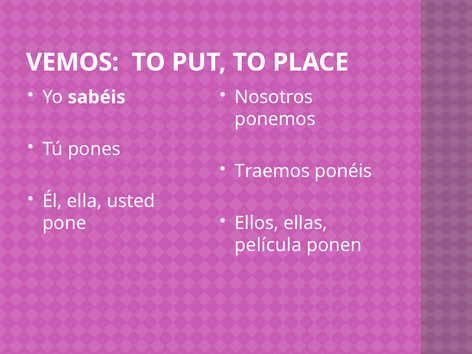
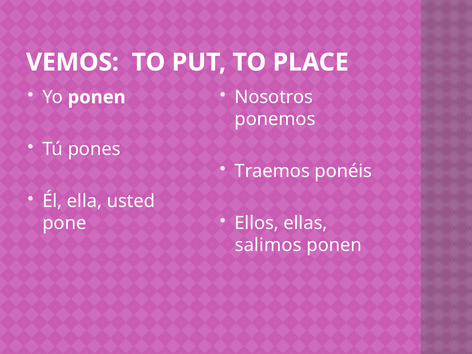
Yo sabéis: sabéis -> ponen
película: película -> salimos
